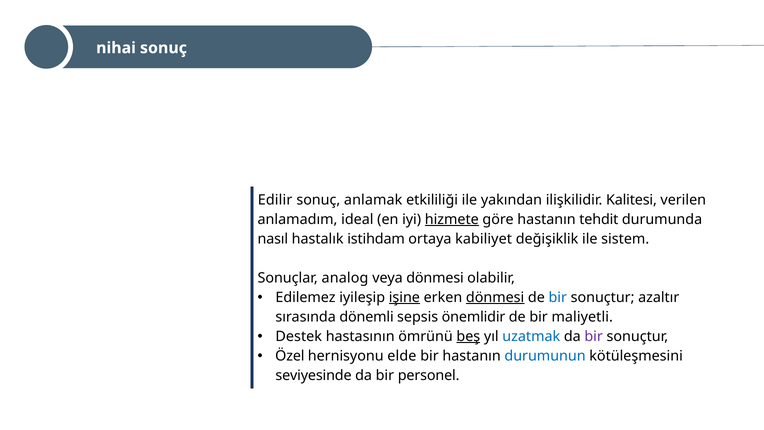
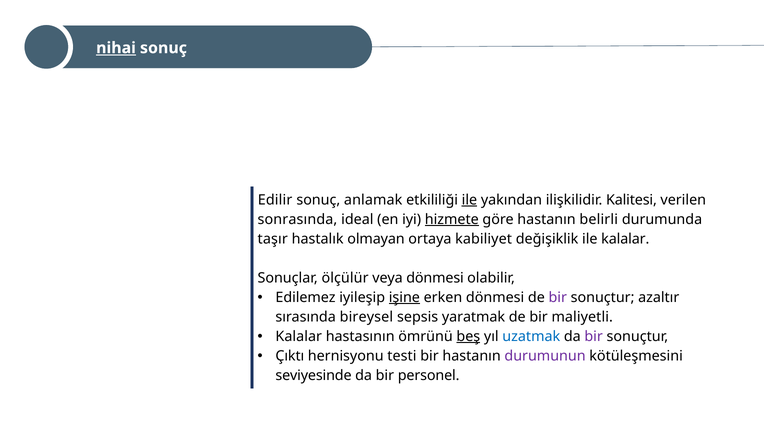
nihai underline: none -> present
ile at (469, 200) underline: none -> present
anlamadım: anlamadım -> sonrasında
tehdit: tehdit -> belirli
nasıl: nasıl -> taşır
istihdam: istihdam -> olmayan
ile sistem: sistem -> kalalar
analog: analog -> ölçülür
dönmesi at (495, 297) underline: present -> none
bir at (558, 297) colour: blue -> purple
dönemli: dönemli -> bireysel
önemlidir: önemlidir -> yaratmak
Destek at (299, 336): Destek -> Kalalar
Özel: Özel -> Çıktı
elde: elde -> testi
durumunun colour: blue -> purple
